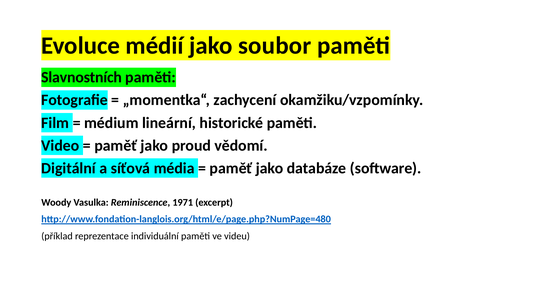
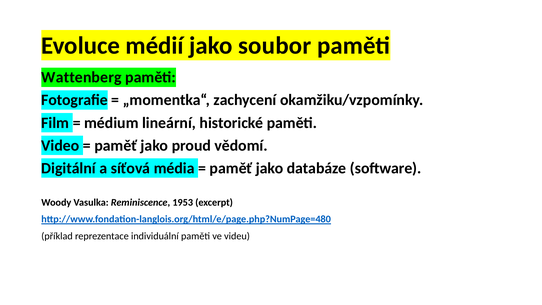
Slavnostních: Slavnostních -> Wattenberg
1971: 1971 -> 1953
